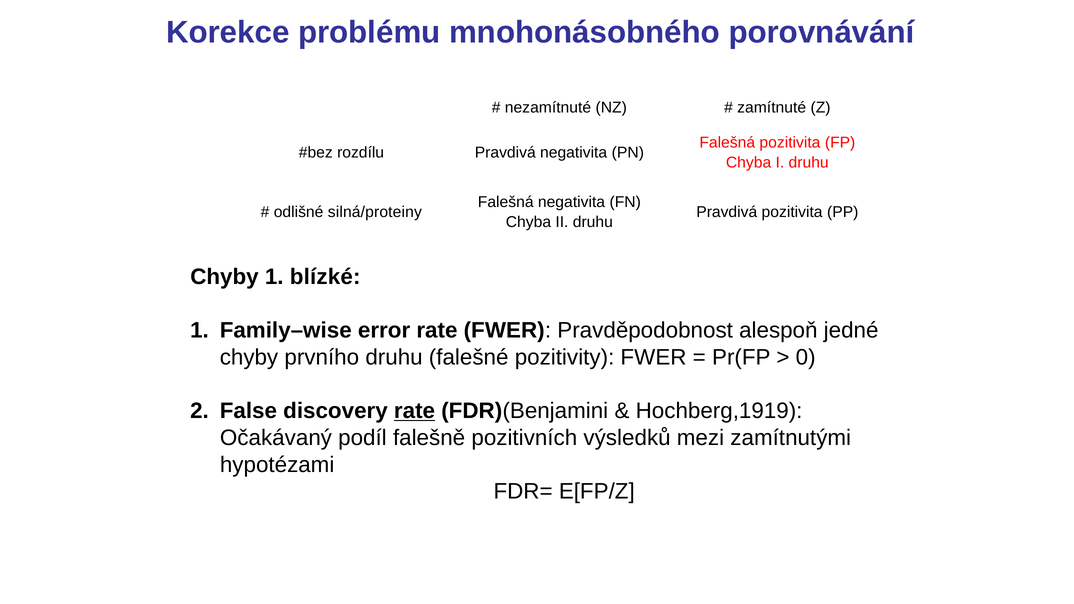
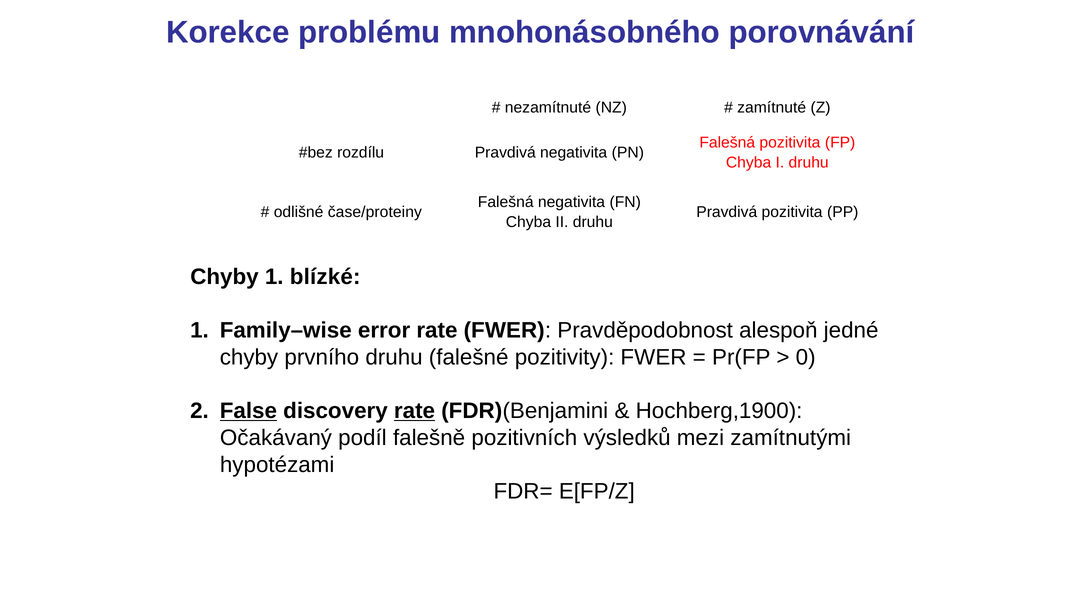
silná/proteiny: silná/proteiny -> čase/proteiny
False underline: none -> present
Hochberg,1919: Hochberg,1919 -> Hochberg,1900
